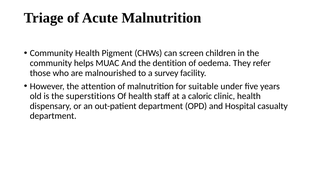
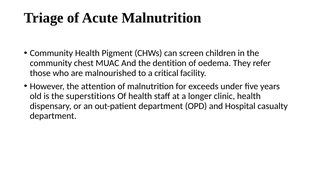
helps: helps -> chest
survey: survey -> critical
suitable: suitable -> exceeds
caloric: caloric -> longer
